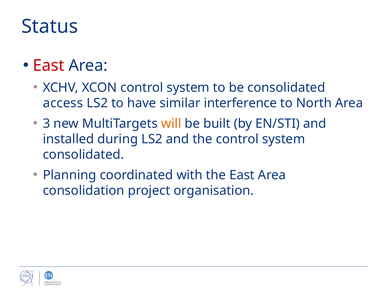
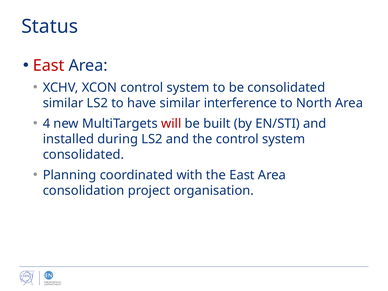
access at (63, 103): access -> similar
3: 3 -> 4
will colour: orange -> red
